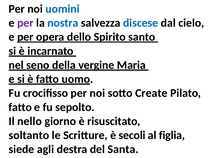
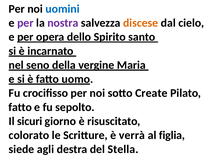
nostra colour: blue -> purple
discese colour: blue -> orange
nello: nello -> sicuri
soltanto: soltanto -> colorato
secoli: secoli -> verrà
Santa: Santa -> Stella
